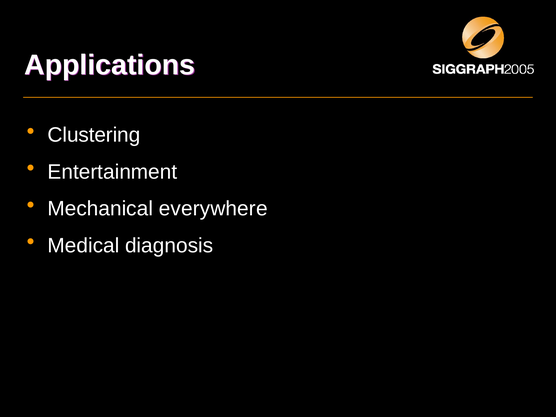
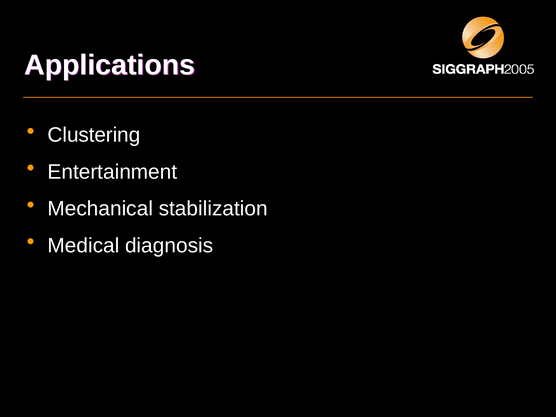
everywhere: everywhere -> stabilization
